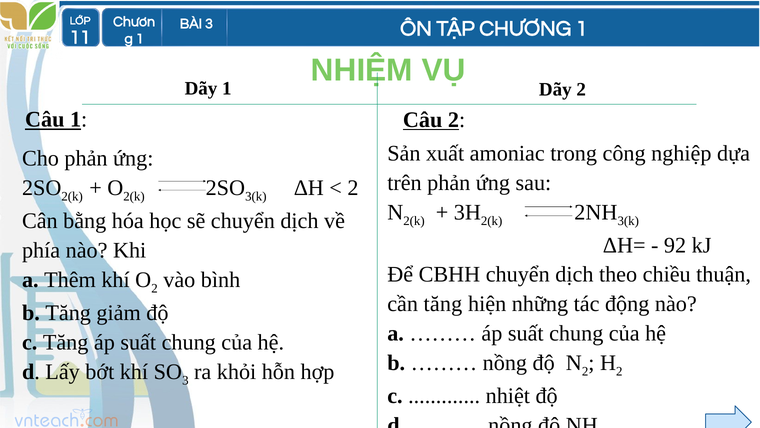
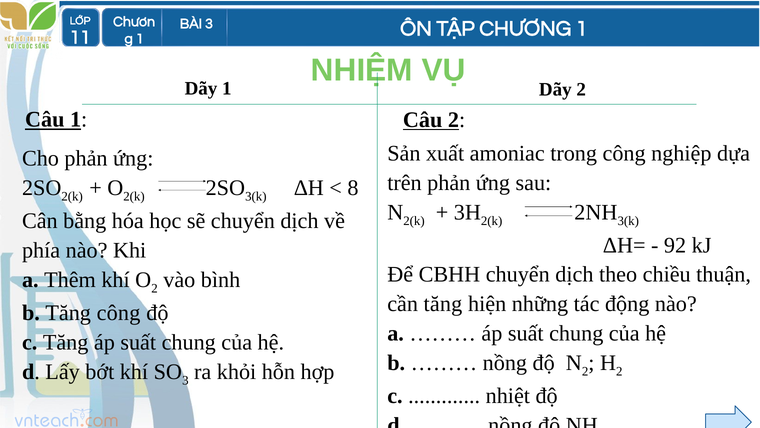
2 at (353, 188): 2 -> 8
Tăng giảm: giảm -> công
